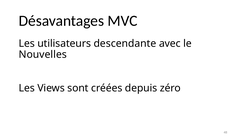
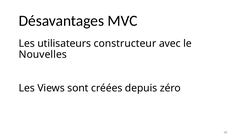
descendante: descendante -> constructeur
